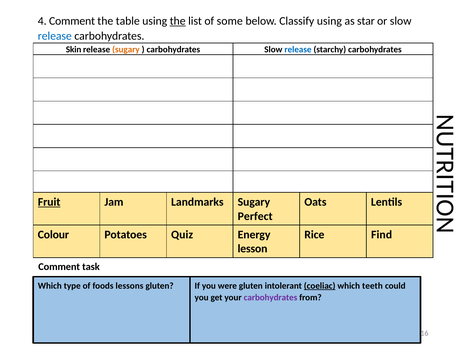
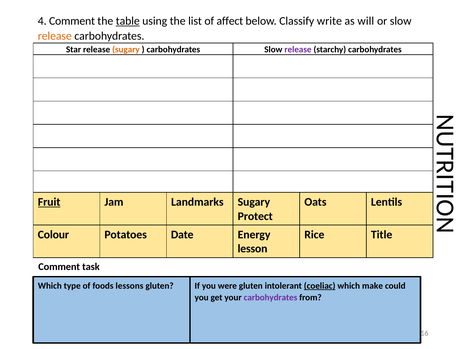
table underline: none -> present
the at (178, 21) underline: present -> none
some: some -> affect
Classify using: using -> write
star: star -> will
release at (55, 36) colour: blue -> orange
Skin: Skin -> Star
release at (298, 49) colour: blue -> purple
Perfect: Perfect -> Protect
Quiz: Quiz -> Date
Find: Find -> Title
teeth: teeth -> make
